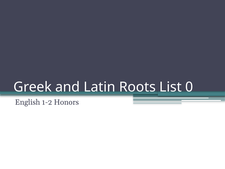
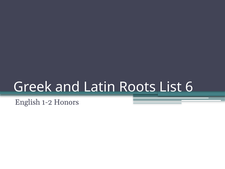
0: 0 -> 6
